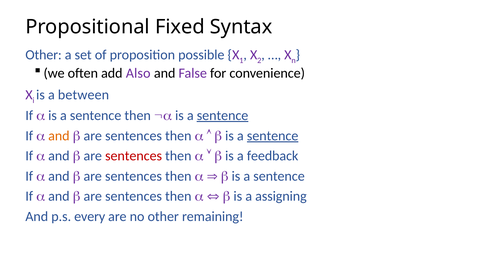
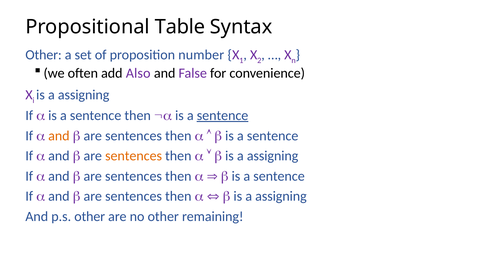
Fixed: Fixed -> Table
possible: possible -> number
between at (84, 95): between -> assigning
sentence at (273, 136) underline: present -> none
sentences at (134, 156) colour: red -> orange
feedback at (273, 156): feedback -> assigning
p.s every: every -> other
